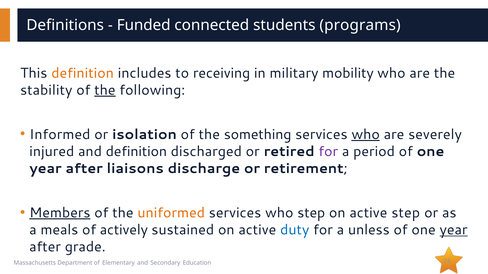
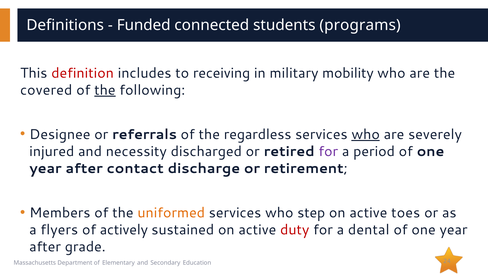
definition at (83, 73) colour: orange -> red
stability: stability -> covered
Informed: Informed -> Designee
isolation: isolation -> referrals
something: something -> regardless
and definition: definition -> necessity
liaisons: liaisons -> contact
Members underline: present -> none
active step: step -> toes
meals: meals -> flyers
duty colour: blue -> red
unless: unless -> dental
year at (454, 230) underline: present -> none
